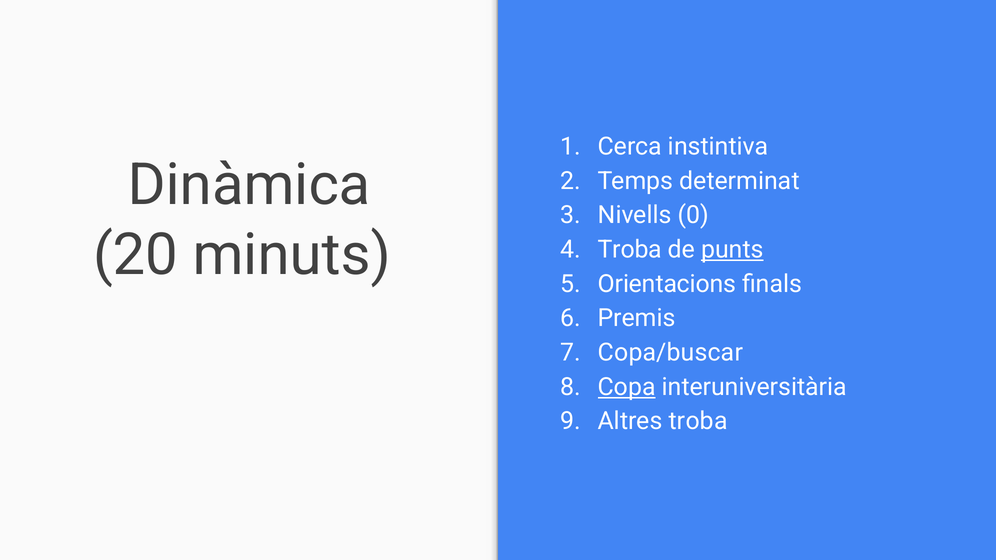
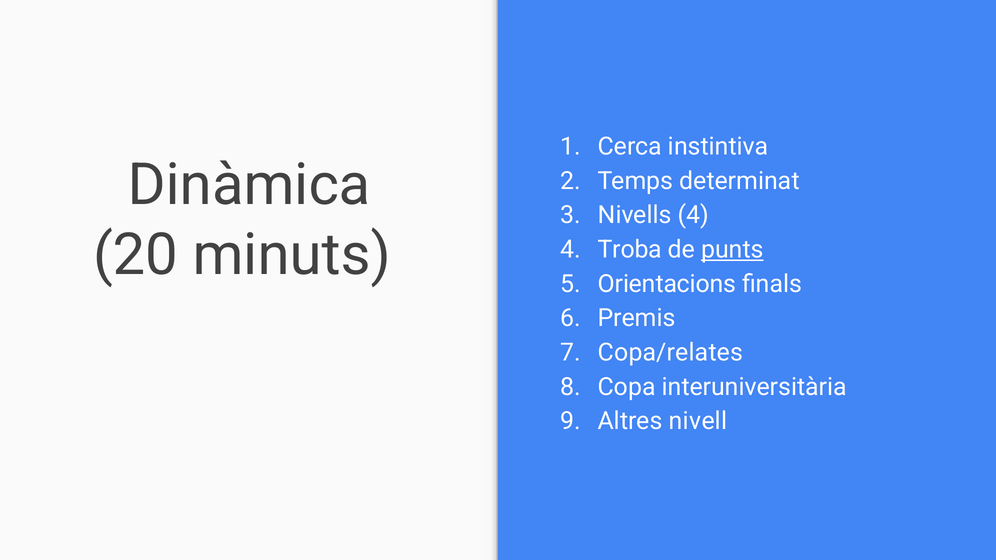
Nivells 0: 0 -> 4
Copa/buscar: Copa/buscar -> Copa/relates
Copa underline: present -> none
Altres troba: troba -> nivell
